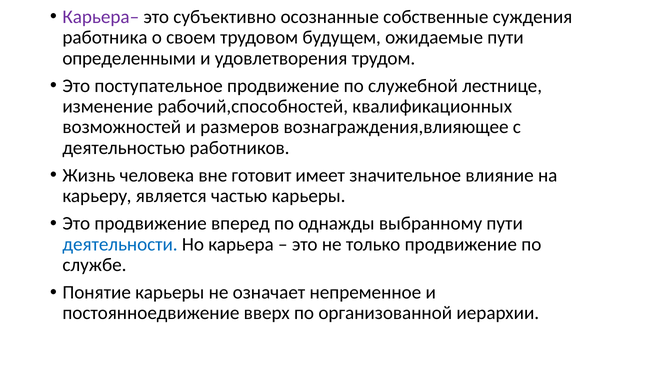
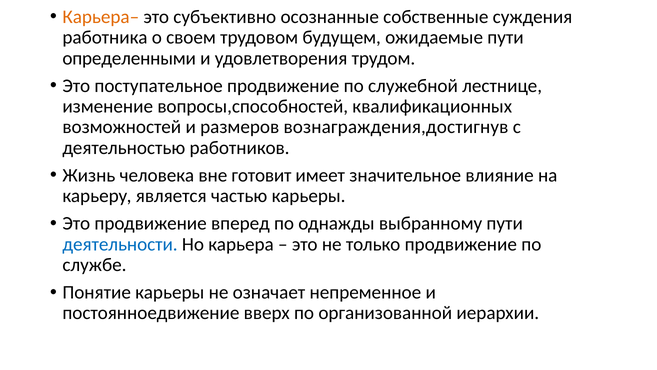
Карьера– colour: purple -> orange
рабочий,способностей: рабочий,способностей -> вопросы,способностей
вознаграждения,влияющее: вознаграждения,влияющее -> вознаграждения,достигнув
